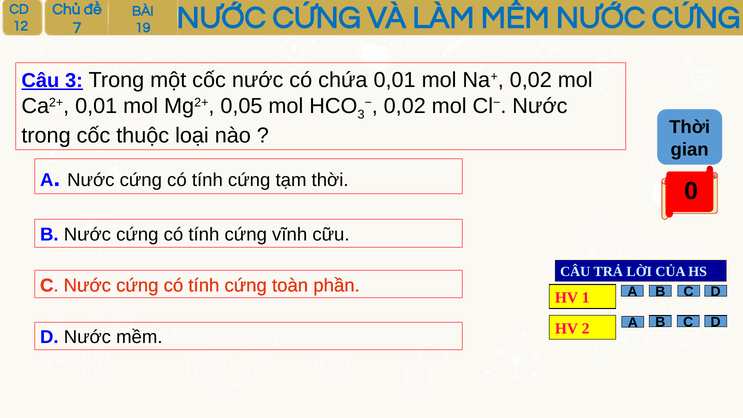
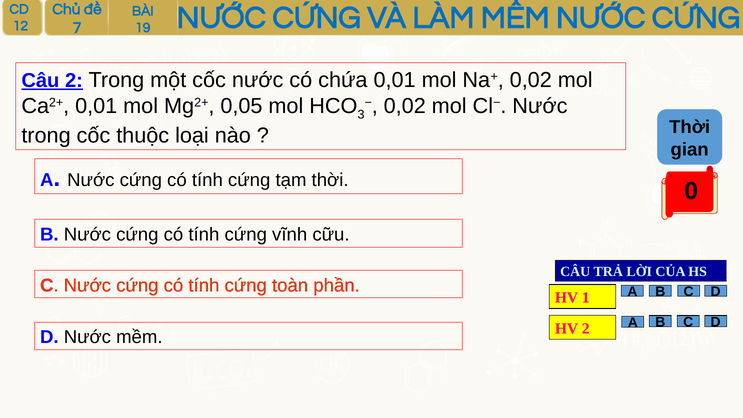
Câu 3: 3 -> 2
